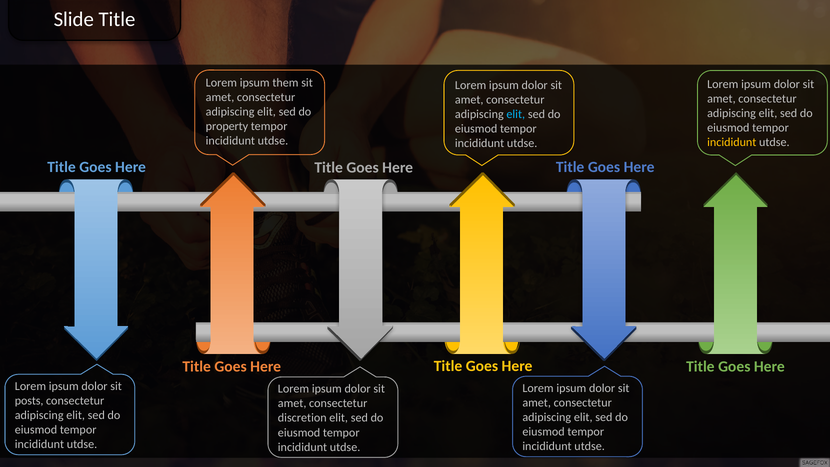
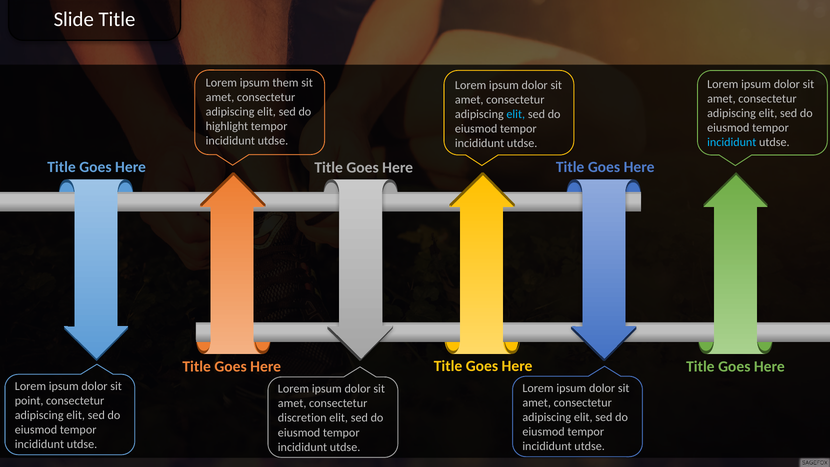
property: property -> highlight
incididunt at (732, 142) colour: yellow -> light blue
posts: posts -> point
